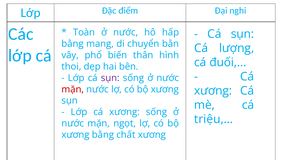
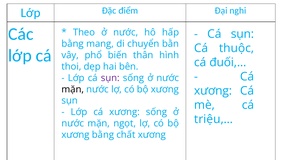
Toàn: Toàn -> Theo
lượng: lượng -> thuộc
mặn at (73, 89) colour: red -> black
